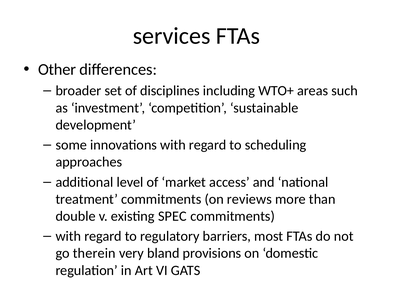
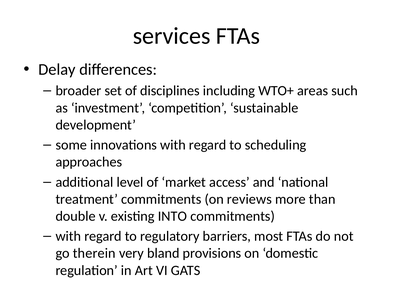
Other: Other -> Delay
SPEC: SPEC -> INTO
